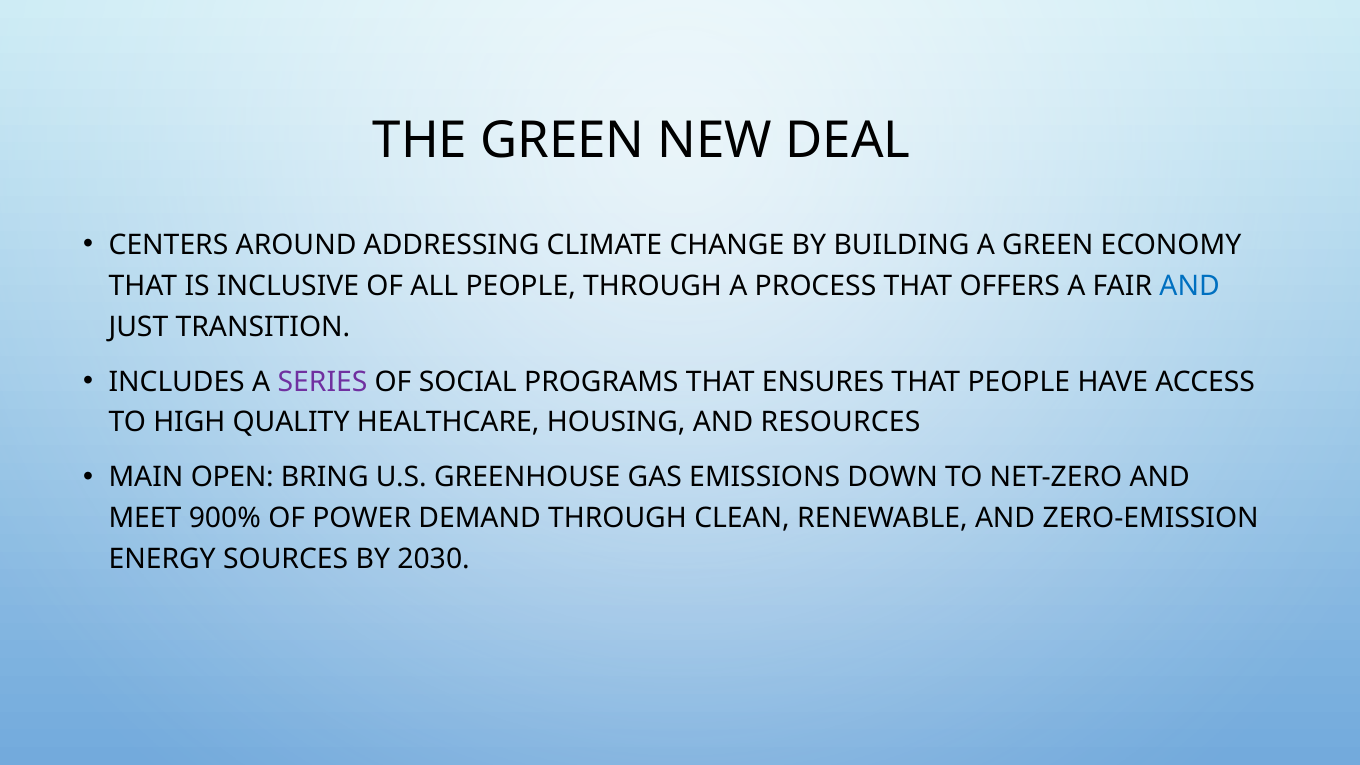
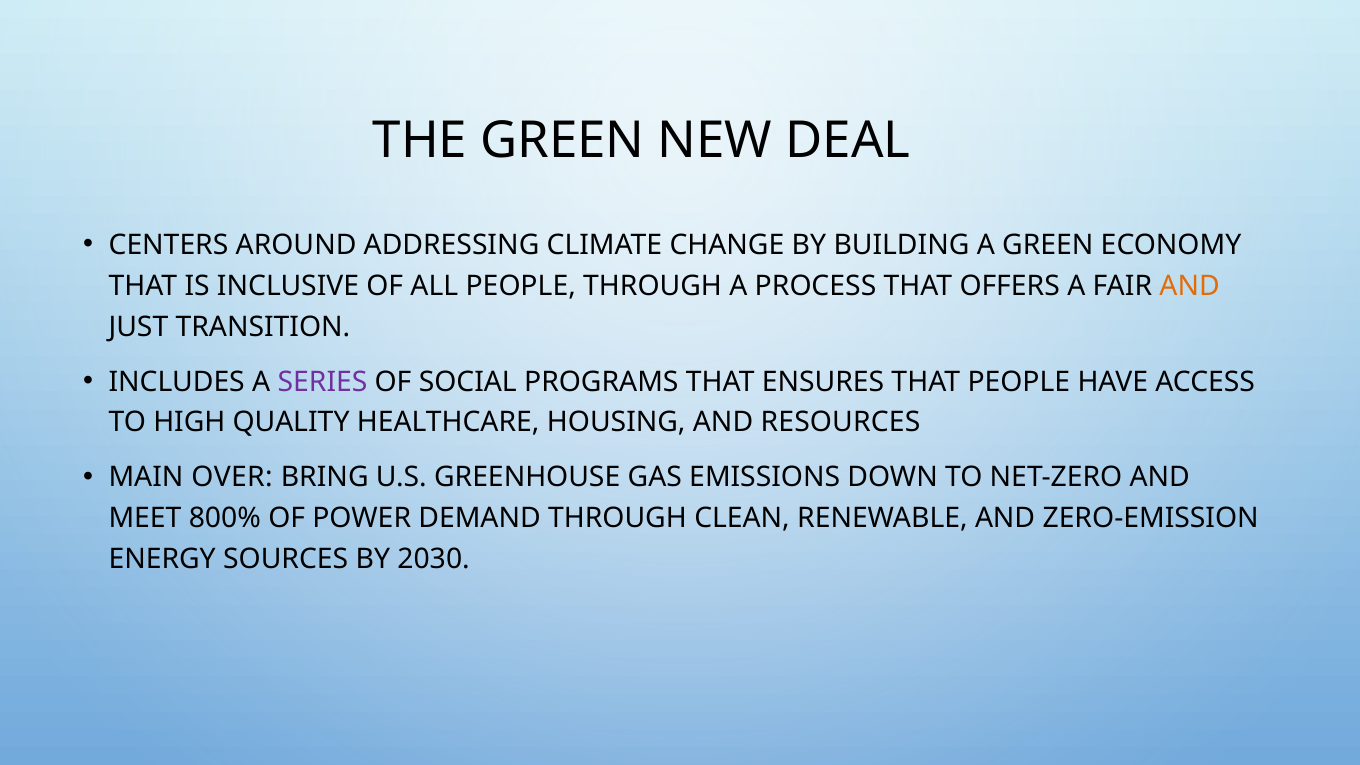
AND at (1190, 286) colour: blue -> orange
OPEN: OPEN -> OVER
900%: 900% -> 800%
